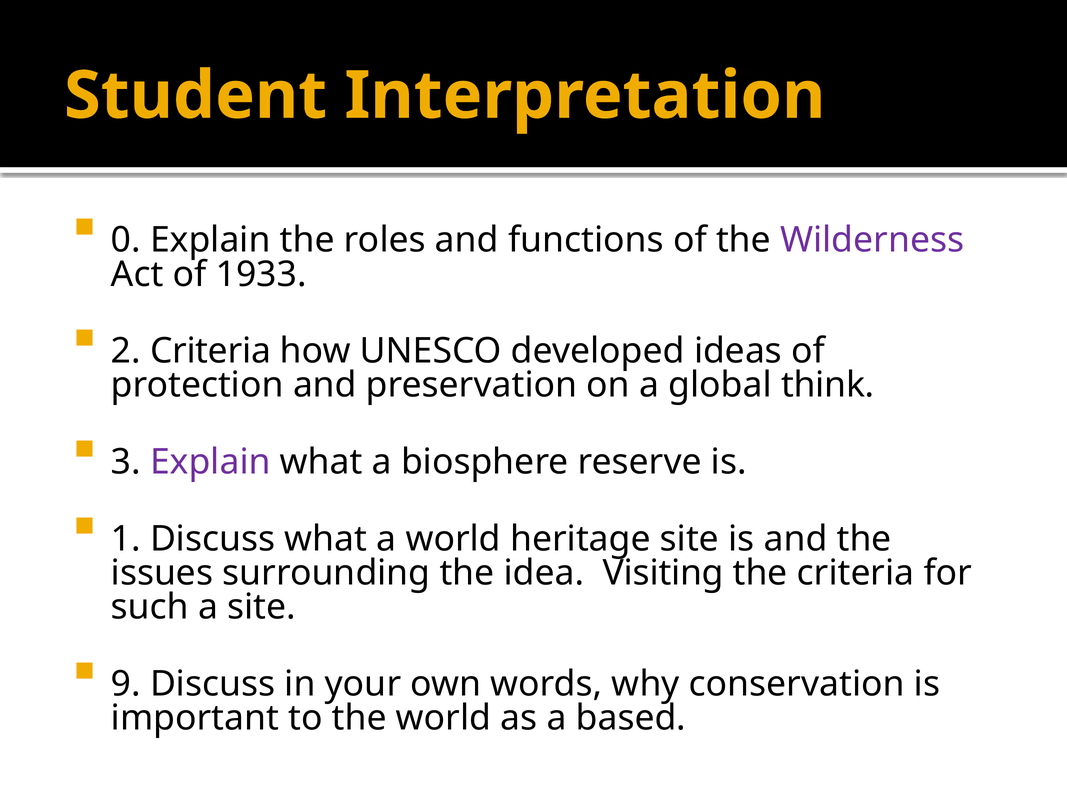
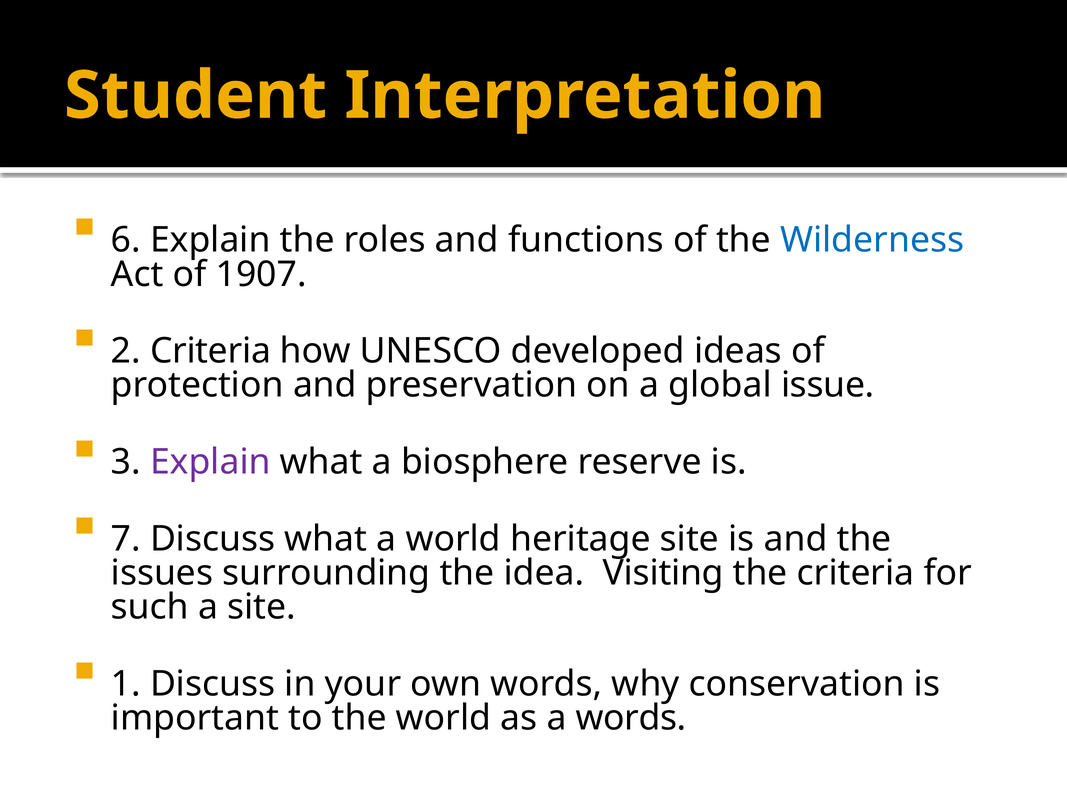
0: 0 -> 6
Wilderness colour: purple -> blue
1933: 1933 -> 1907
think: think -> issue
1: 1 -> 7
9: 9 -> 1
a based: based -> words
